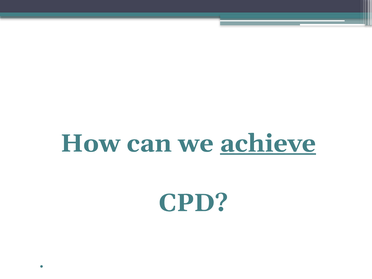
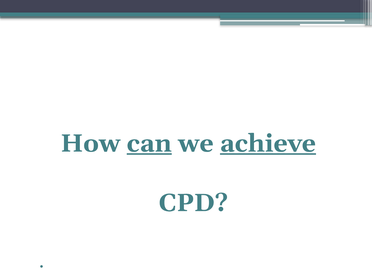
can underline: none -> present
